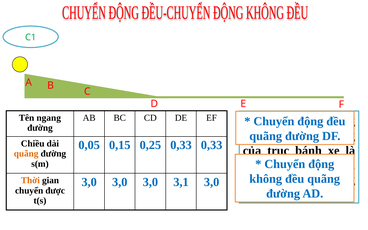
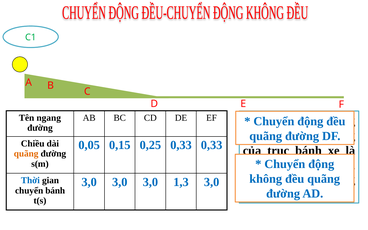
Thời colour: orange -> blue
3,1: 3,1 -> 1,3
chuyển được: được -> bánh
